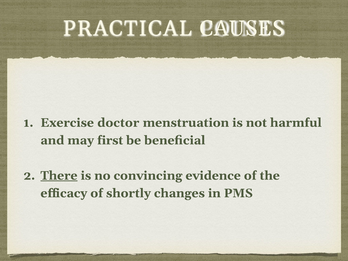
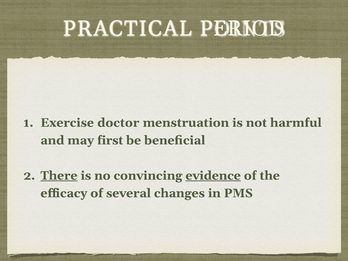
CAUSES: CAUSES -> PERIOD
evidence underline: none -> present
shortly: shortly -> several
